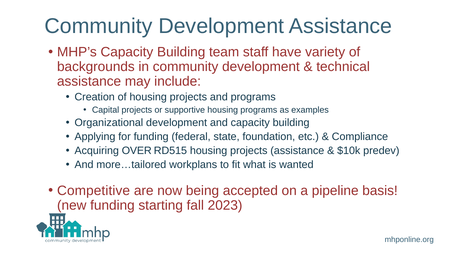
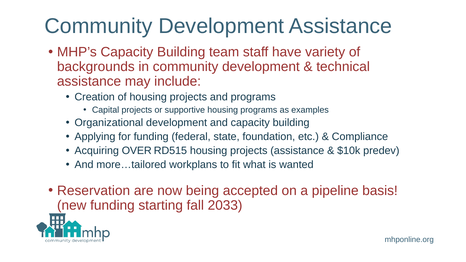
Competitive: Competitive -> Reservation
2023: 2023 -> 2033
